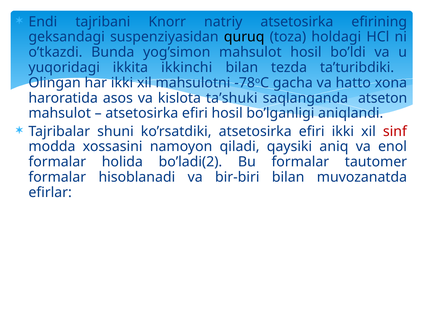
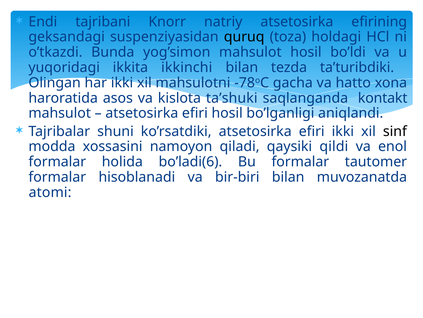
atseton: atseton -> kontakt
sinf colour: red -> black
aniq: aniq -> qildi
bo’ladi(2: bo’ladi(2 -> bo’ladi(6
efirlar: efirlar -> atomi
